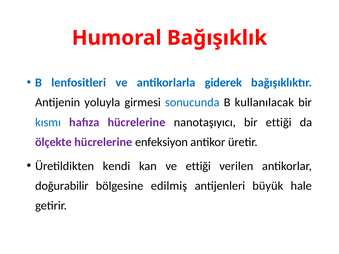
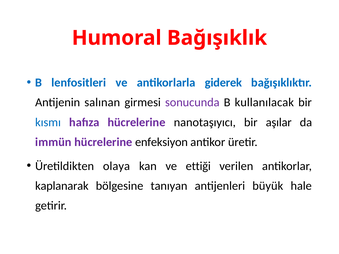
yoluyla: yoluyla -> salınan
sonucunda colour: blue -> purple
bir ettiği: ettiği -> aşılar
ölçekte: ölçekte -> immün
kendi: kendi -> olaya
doğurabilir: doğurabilir -> kaplanarak
edilmiş: edilmiş -> tanıyan
